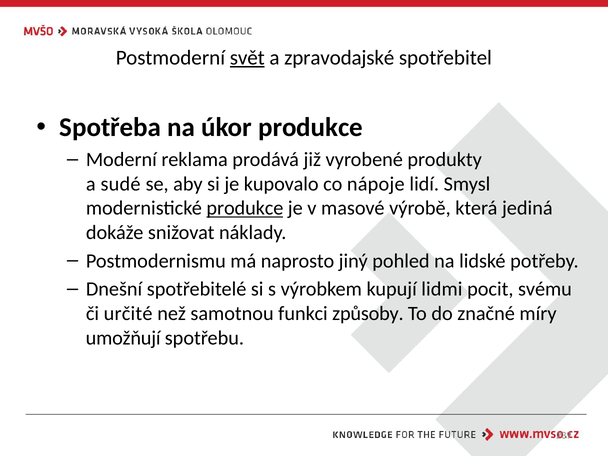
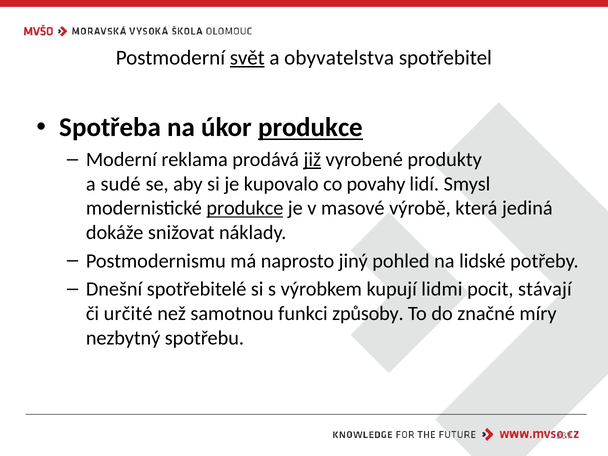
zpravodajské: zpravodajské -> obyvatelstva
produkce at (311, 128) underline: none -> present
již underline: none -> present
nápoje: nápoje -> povahy
svému: svému -> stávají
umožňují: umožňují -> nezbytný
